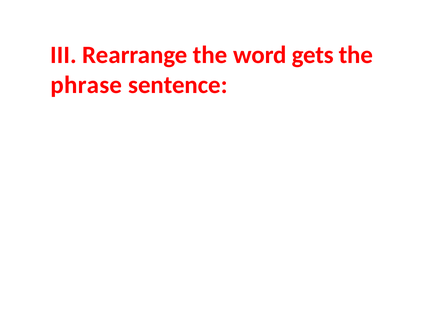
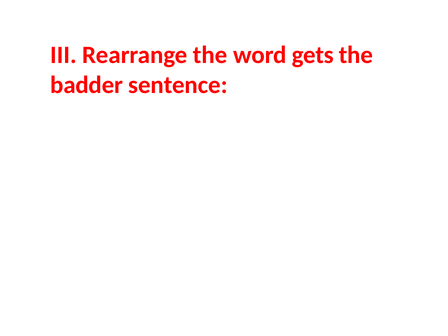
phrase: phrase -> badder
